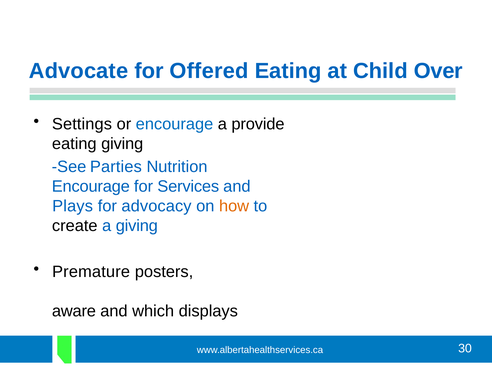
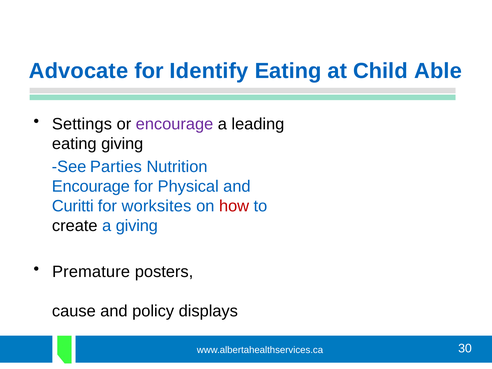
Offered: Offered -> Identify
Over: Over -> Able
encourage at (174, 124) colour: blue -> purple
provide: provide -> leading
Services: Services -> Physical
Plays: Plays -> Curitti
advocacy: advocacy -> worksites
how colour: orange -> red
aware: aware -> cause
which: which -> policy
